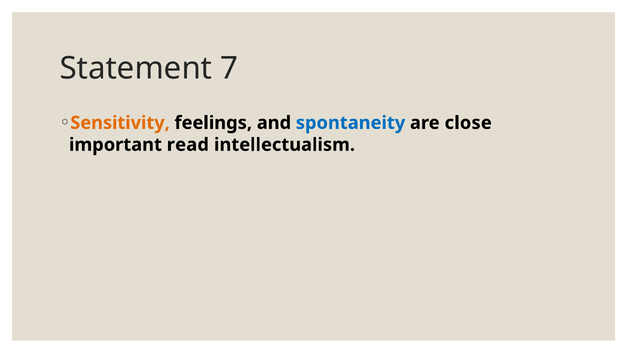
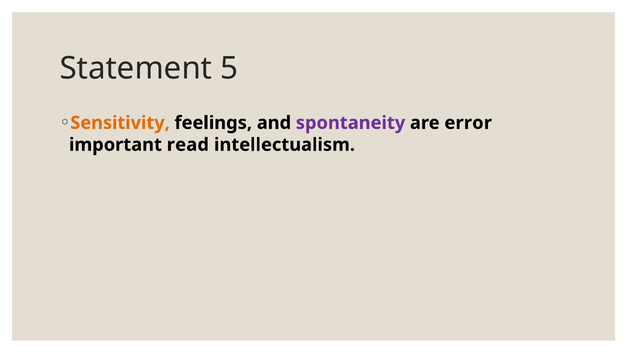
7: 7 -> 5
spontaneity colour: blue -> purple
close: close -> error
